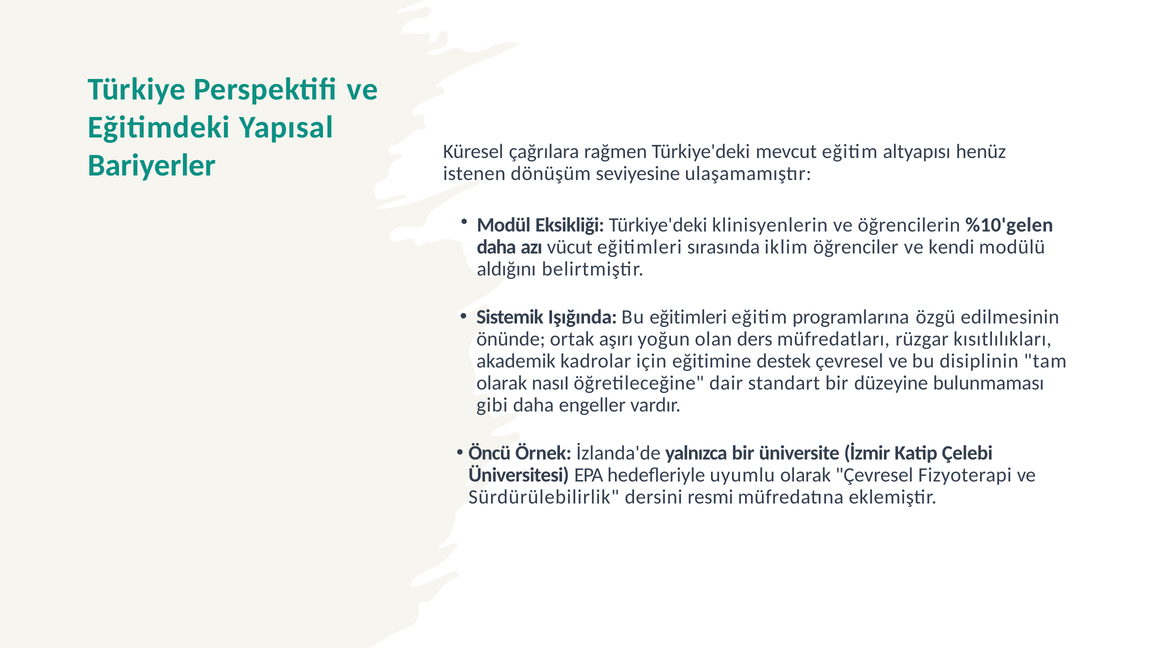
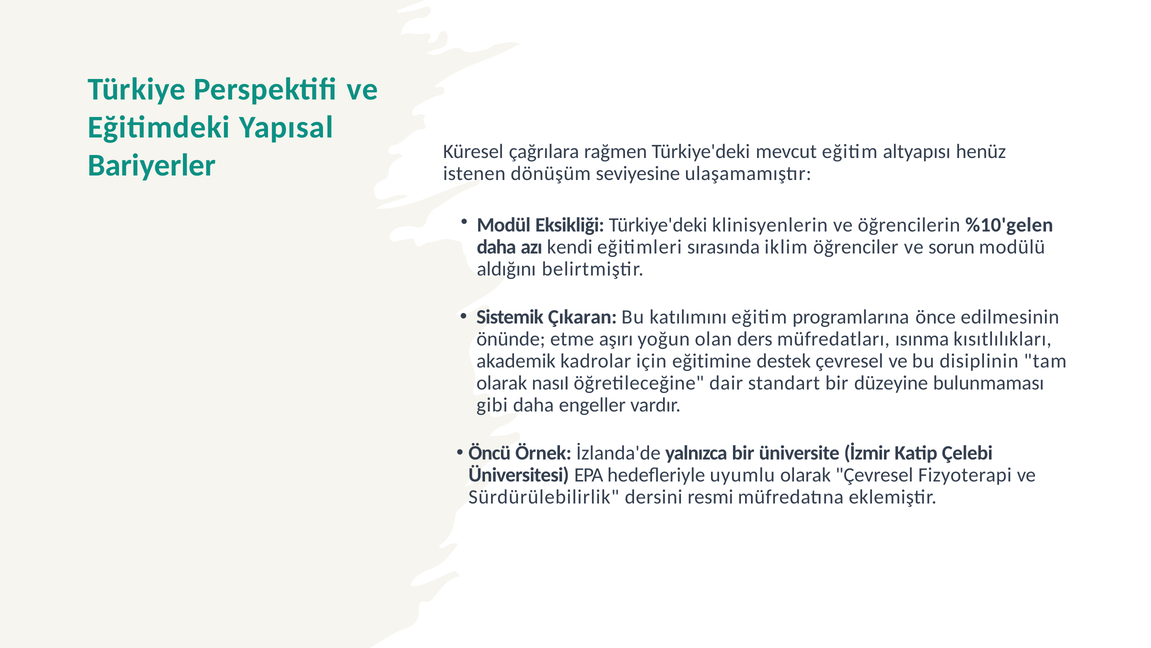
vücut: vücut -> kendi
kendi: kendi -> sorun
Işığında: Işığında -> Çıkaran
Bu eğitimleri: eğitimleri -> katılımını
özgü: özgü -> önce
ortak: ortak -> etme
rüzgar: rüzgar -> ısınma
